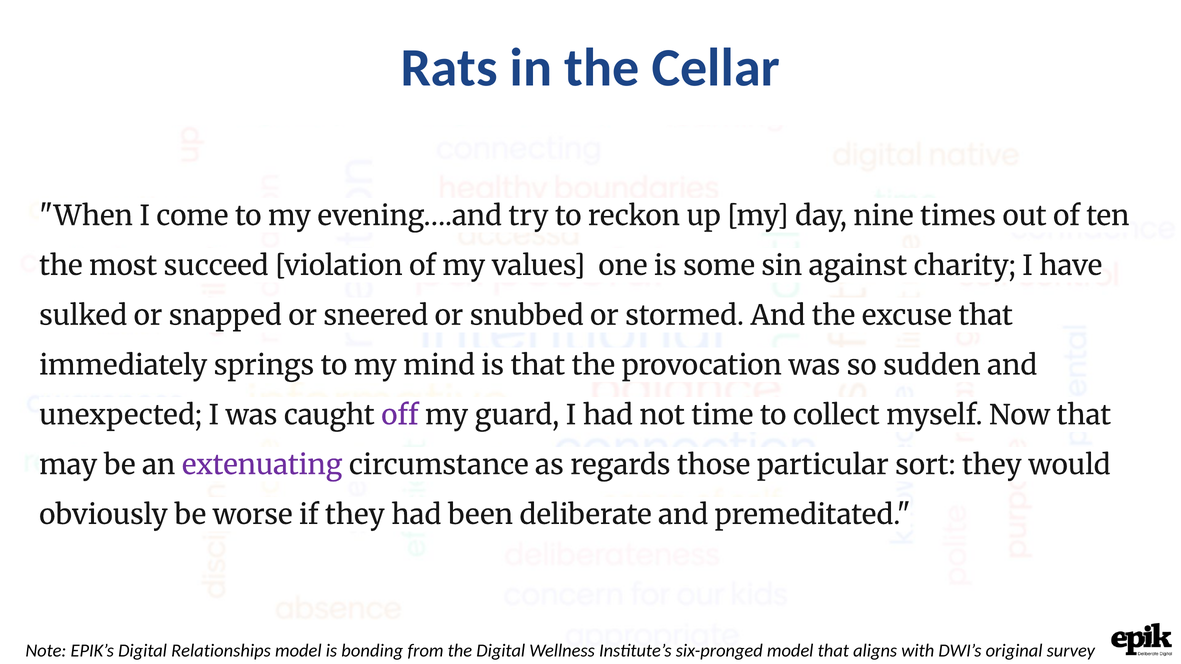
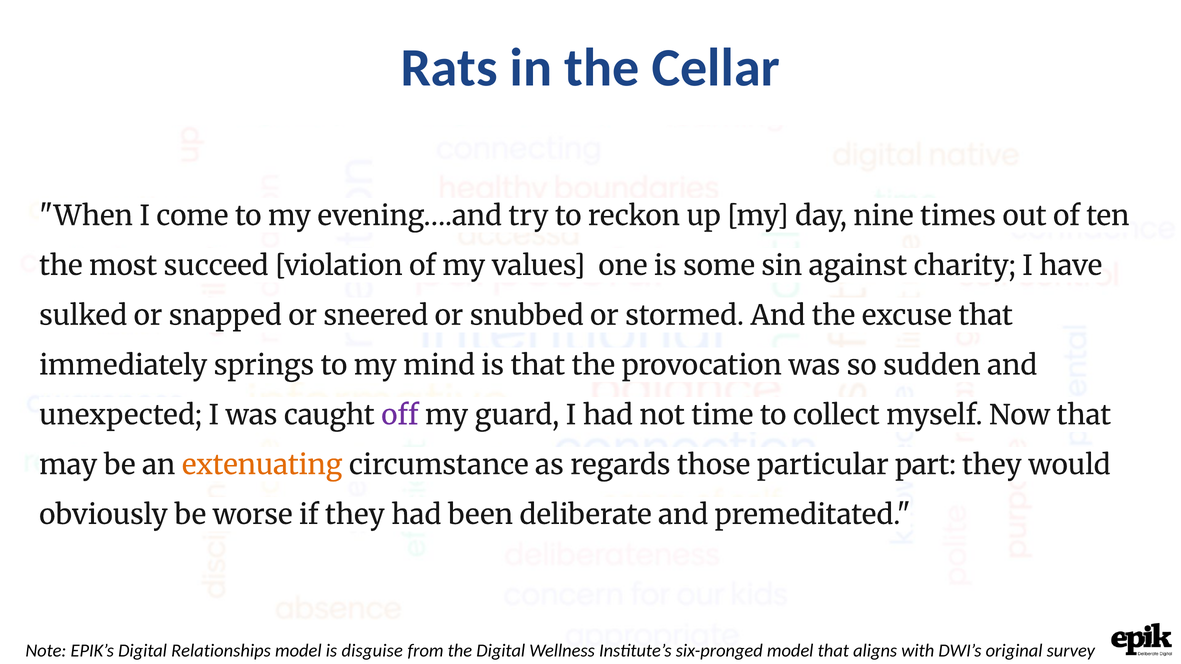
extenuating colour: purple -> orange
sort: sort -> part
bonding: bonding -> disguise
